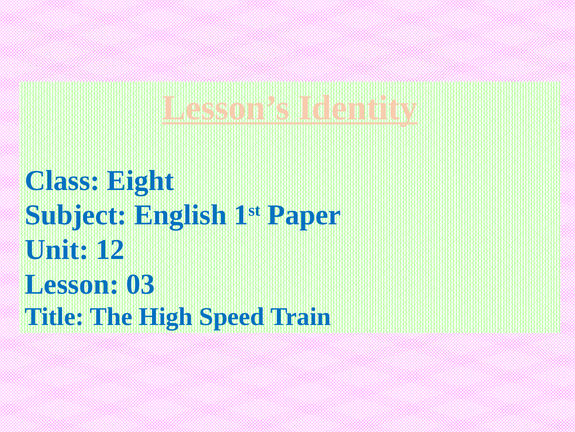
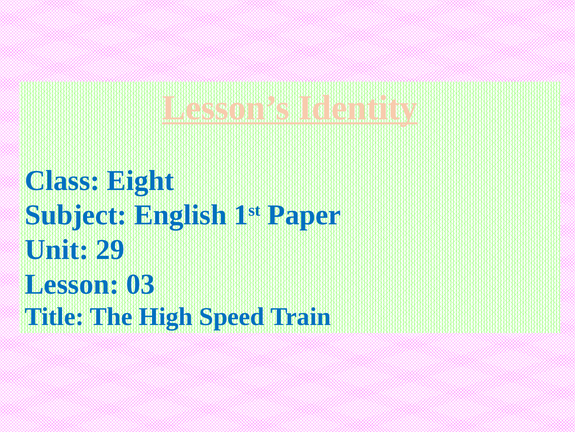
12: 12 -> 29
